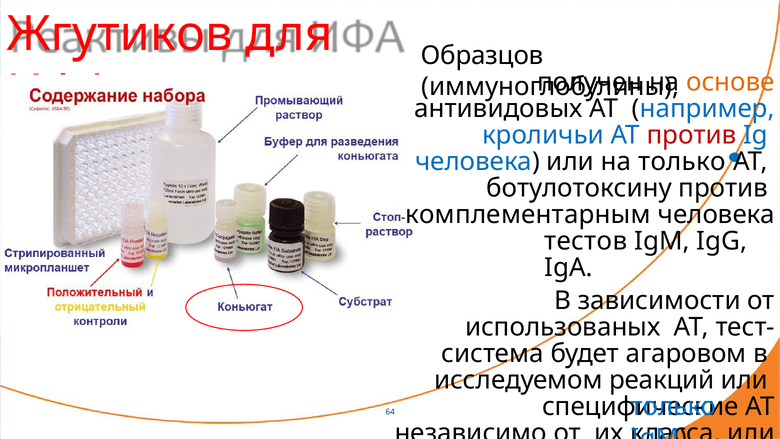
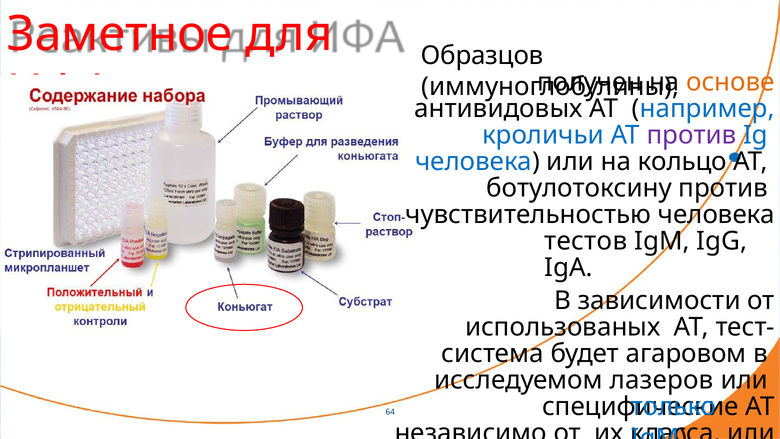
Жгутиков: Жгутиков -> Заметное
против at (692, 135) colour: red -> purple
на только: только -> кольцо
комплементарным: комплементарным -> чувствительностью
реакций: реакций -> лазеров
